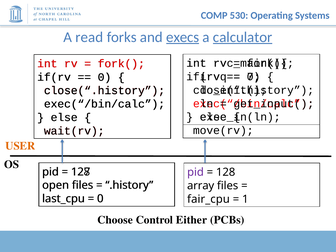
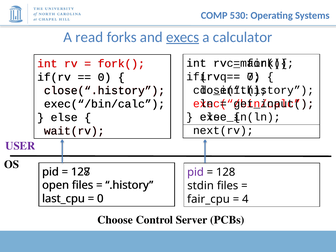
calculator underline: present -> none
move(rv: move(rv -> next(rv
USER colour: orange -> purple
array: array -> stdin
1: 1 -> 4
Either: Either -> Server
